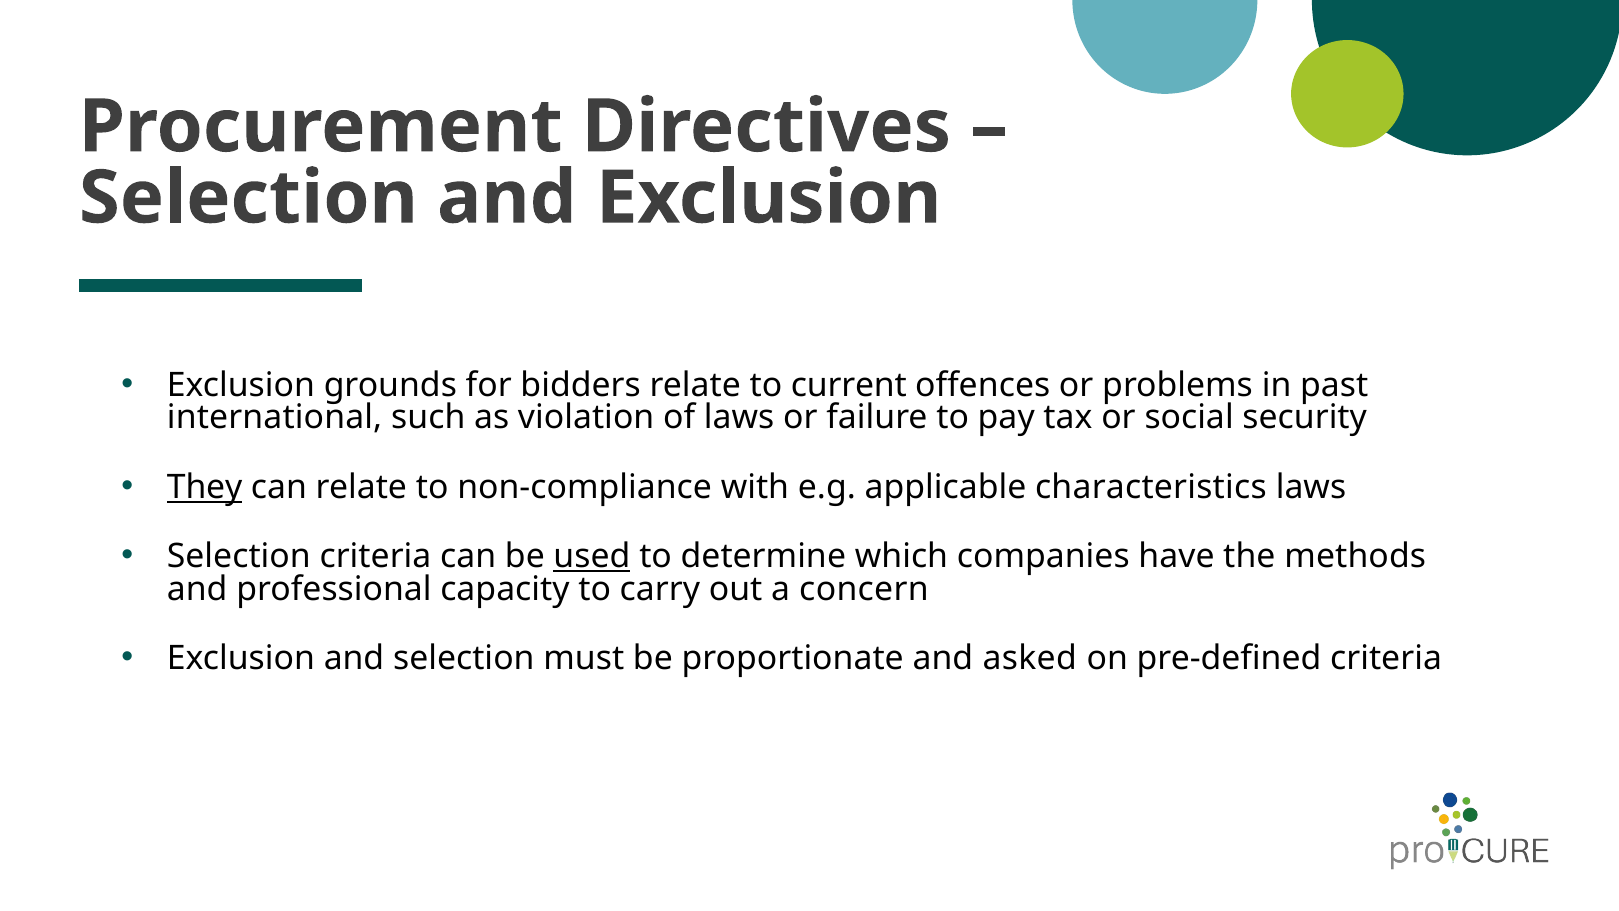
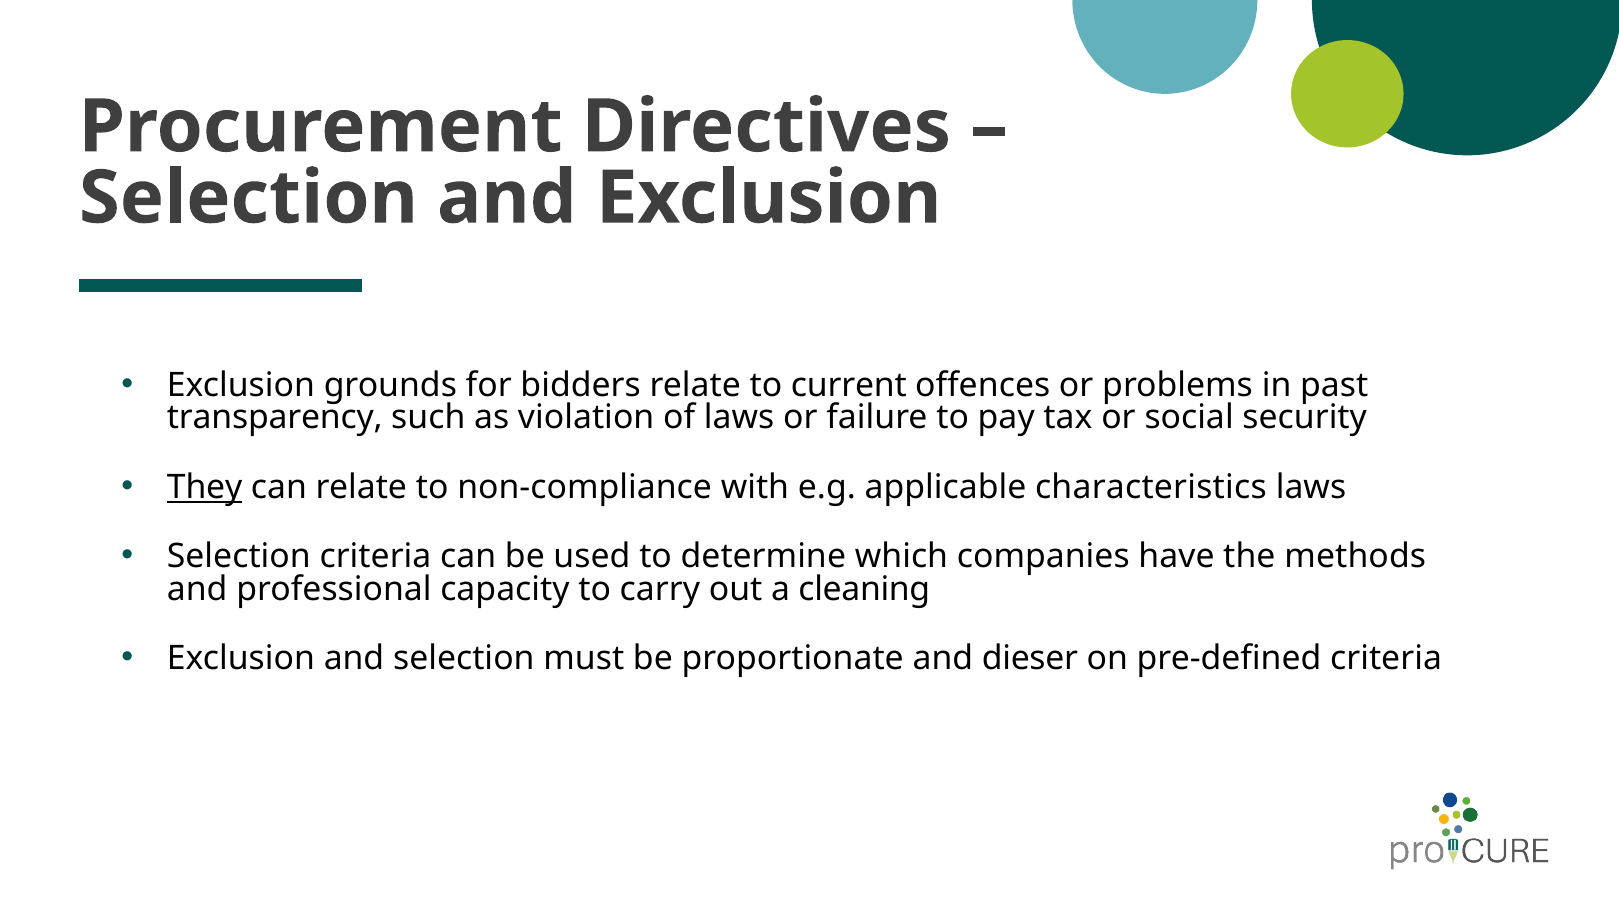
international: international -> transparency
used underline: present -> none
concern: concern -> cleaning
asked: asked -> dieser
